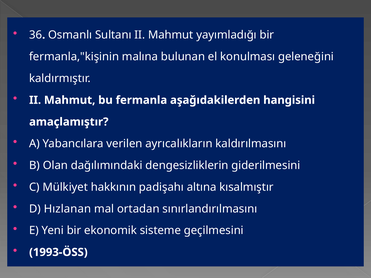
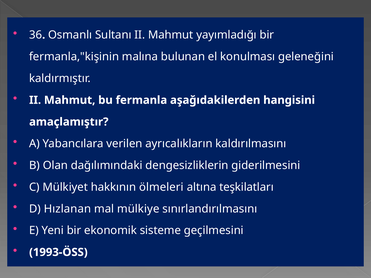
padişahı: padişahı -> ölmeleri
kısalmıştır: kısalmıştır -> teşkilatları
ortadan: ortadan -> mülkiye
